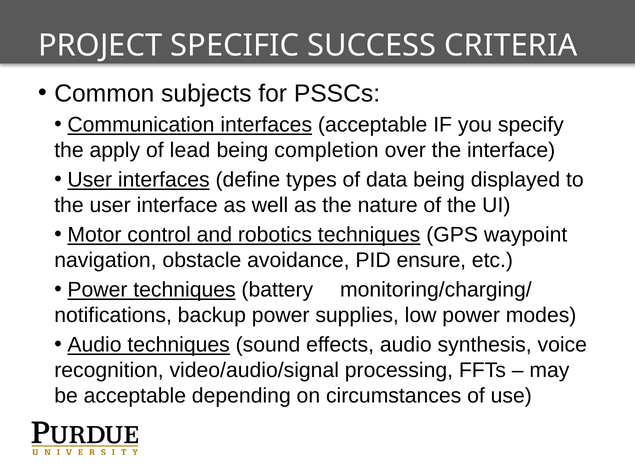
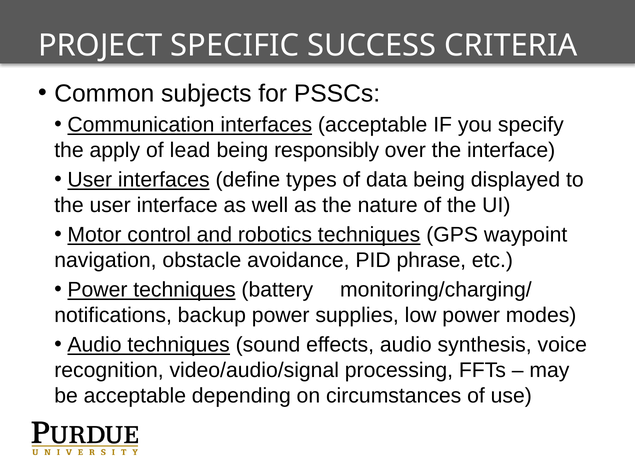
completion: completion -> responsibly
ensure: ensure -> phrase
